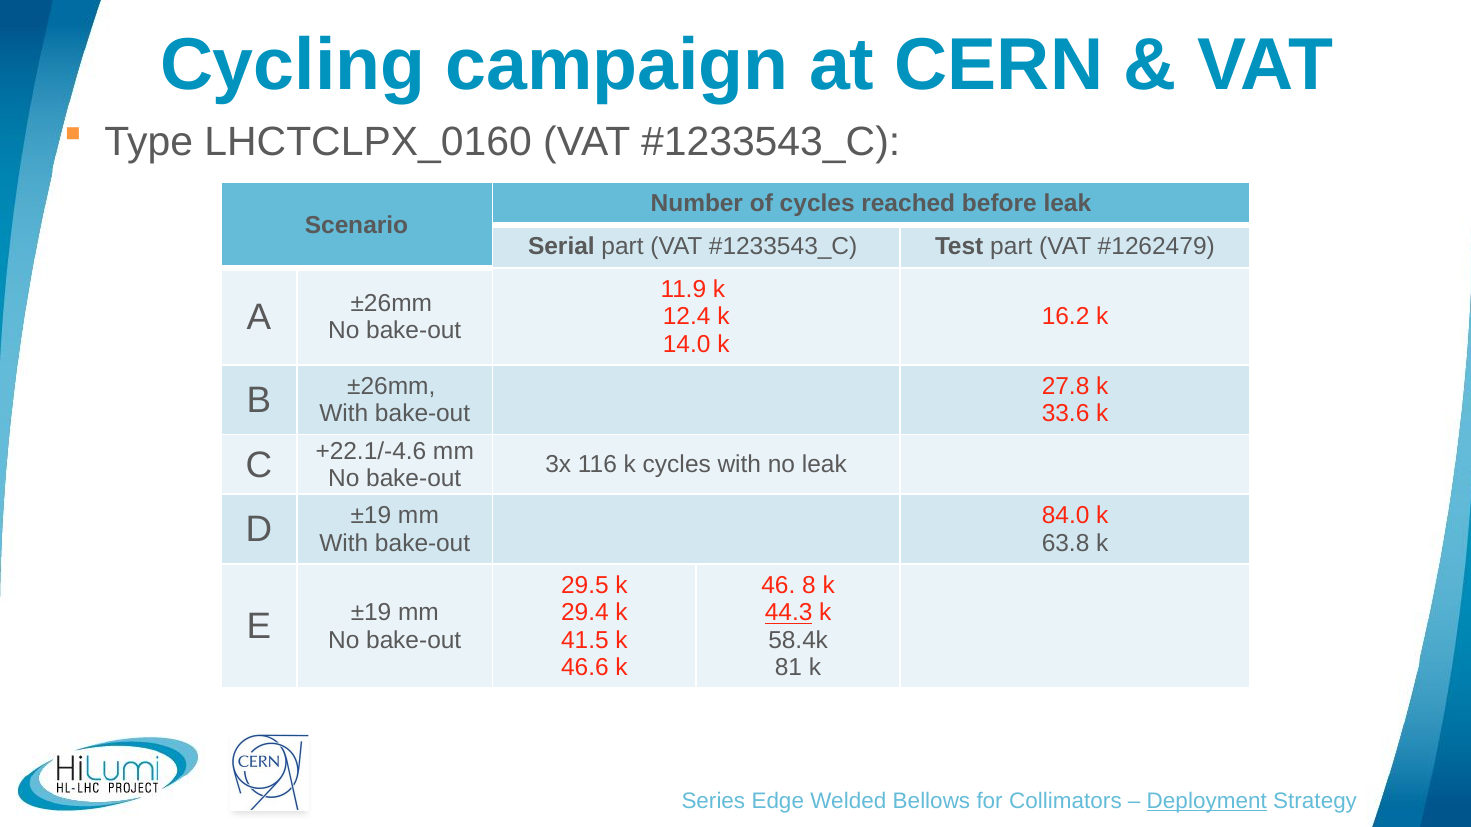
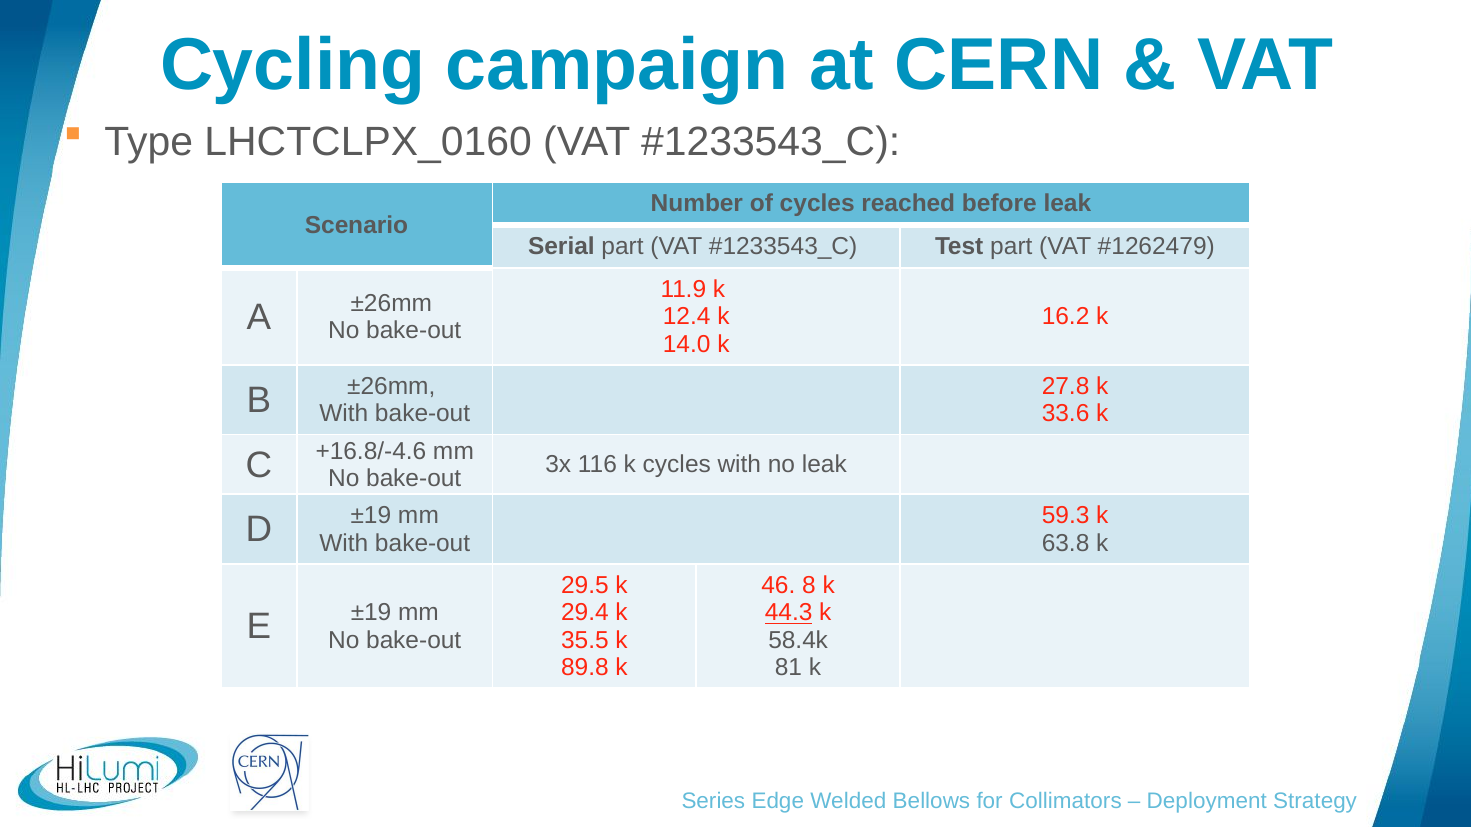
+22.1/-4.6: +22.1/-4.6 -> +16.8/-4.6
84.0: 84.0 -> 59.3
41.5: 41.5 -> 35.5
46.6: 46.6 -> 89.8
Deployment underline: present -> none
